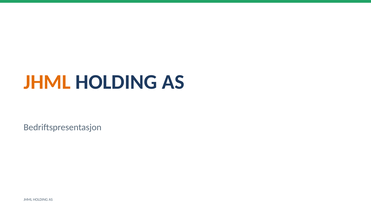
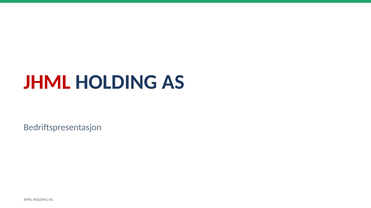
JHML at (47, 82) colour: orange -> red
